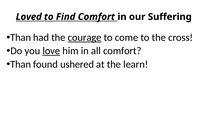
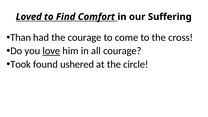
courage at (85, 37) underline: present -> none
all comfort: comfort -> courage
Than at (21, 64): Than -> Took
learn: learn -> circle
